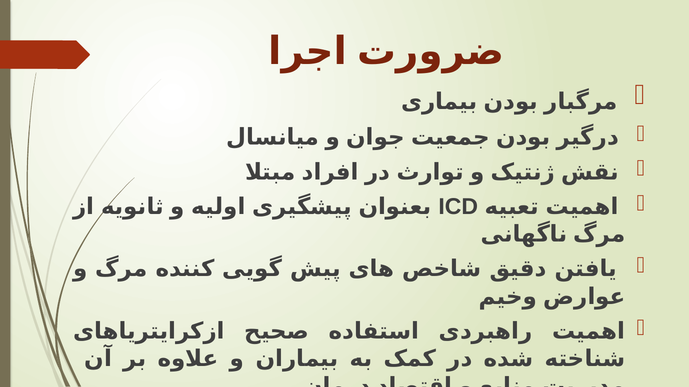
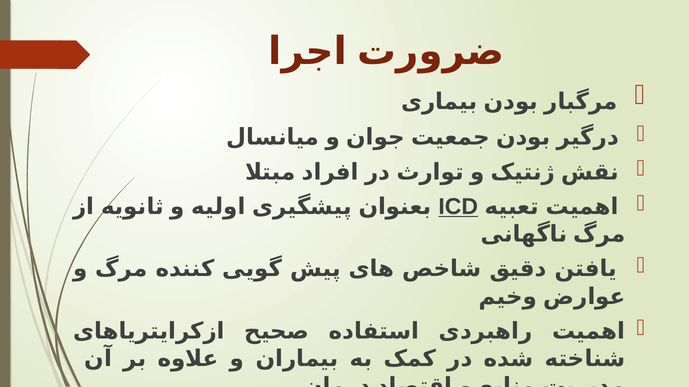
ICD underline: none -> present
